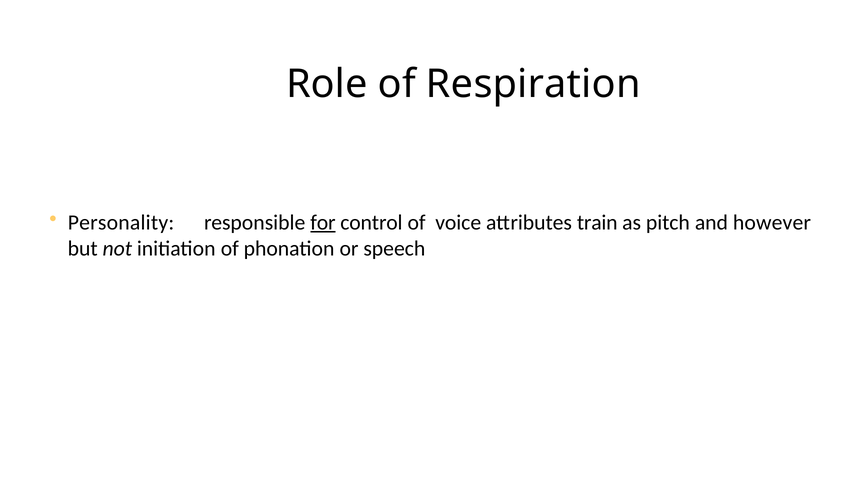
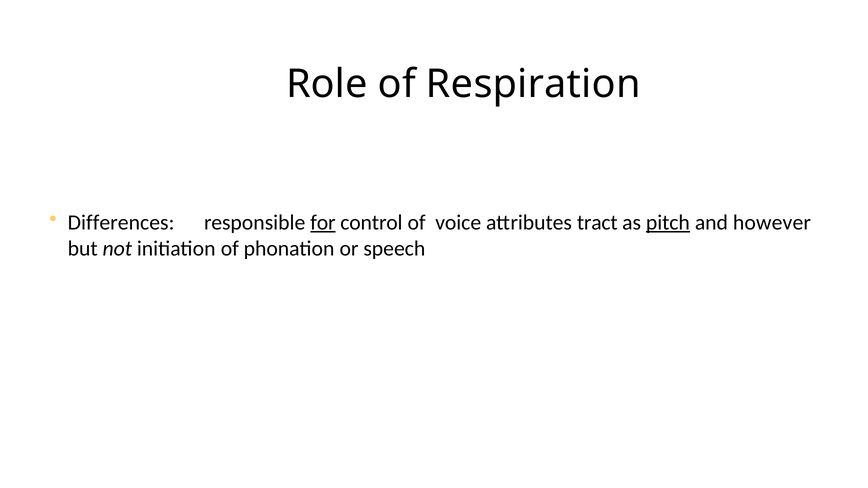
Personality: Personality -> Differences
train: train -> tract
pitch underline: none -> present
